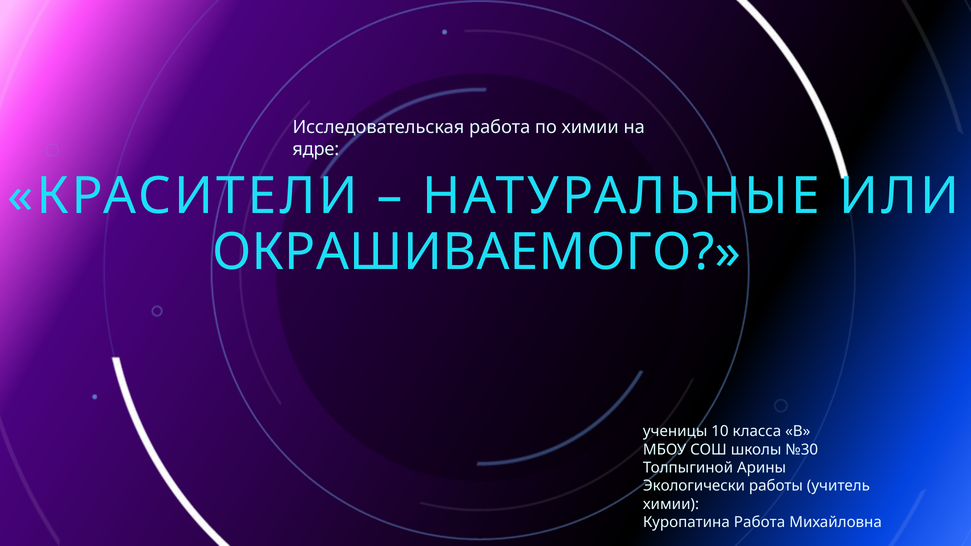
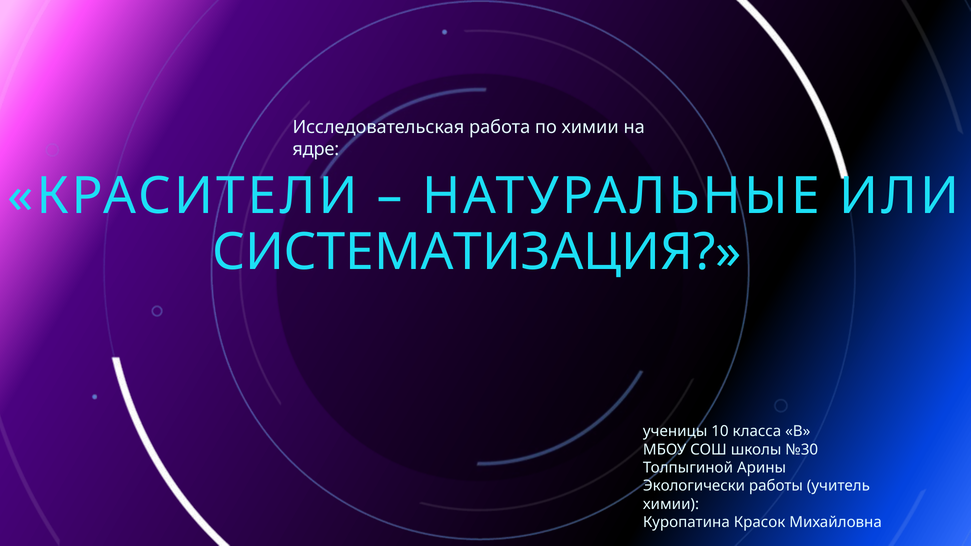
ОКРАШИВАЕМОГО: ОКРАШИВАЕМОГО -> СИСТЕМАТИЗАЦИЯ
Куропатина Работа: Работа -> Красок
